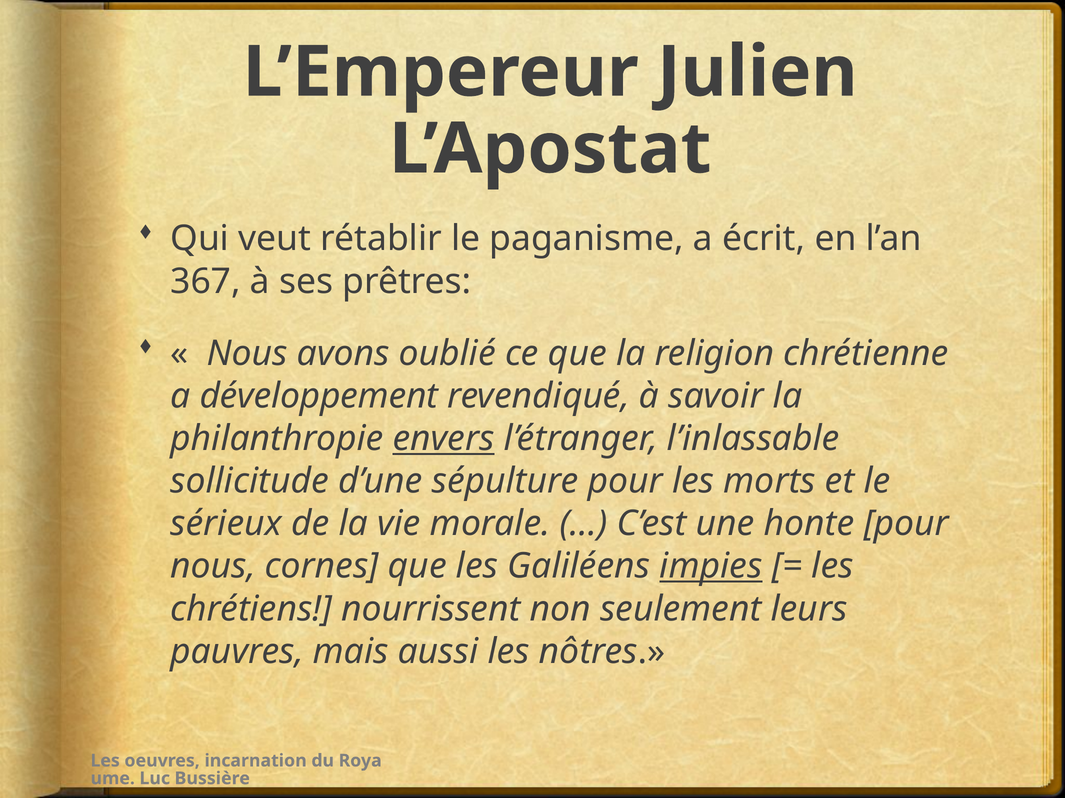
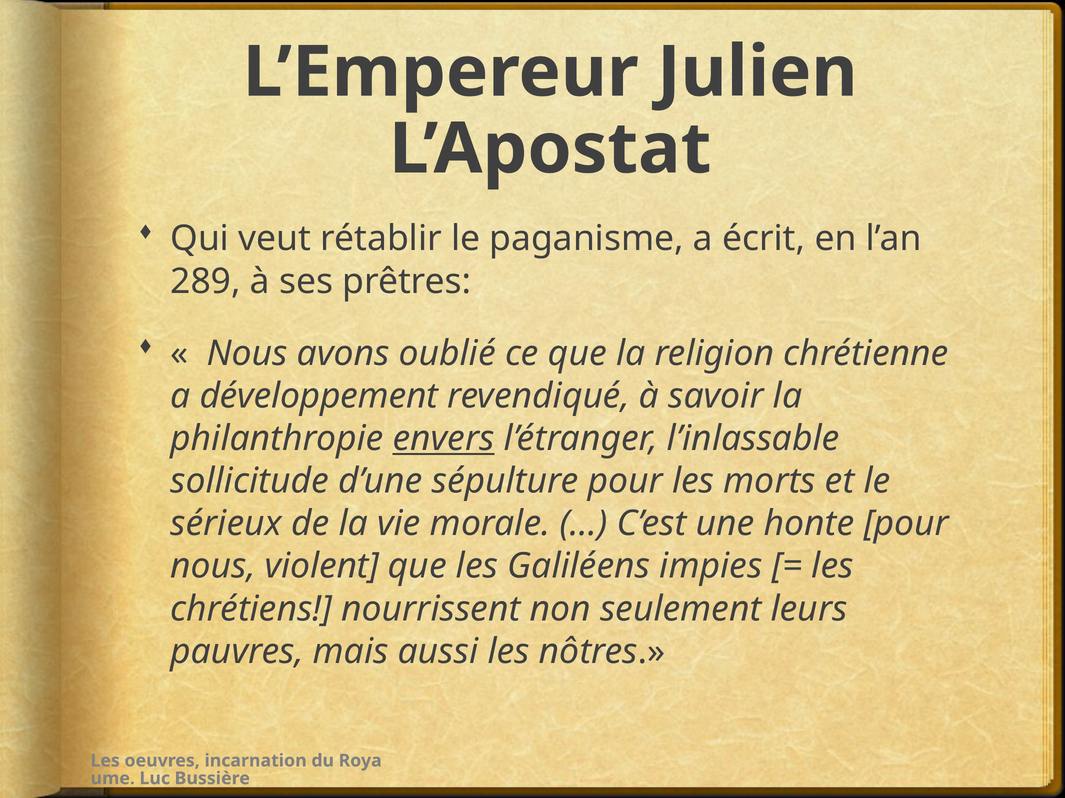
367: 367 -> 289
cornes: cornes -> violent
impies underline: present -> none
